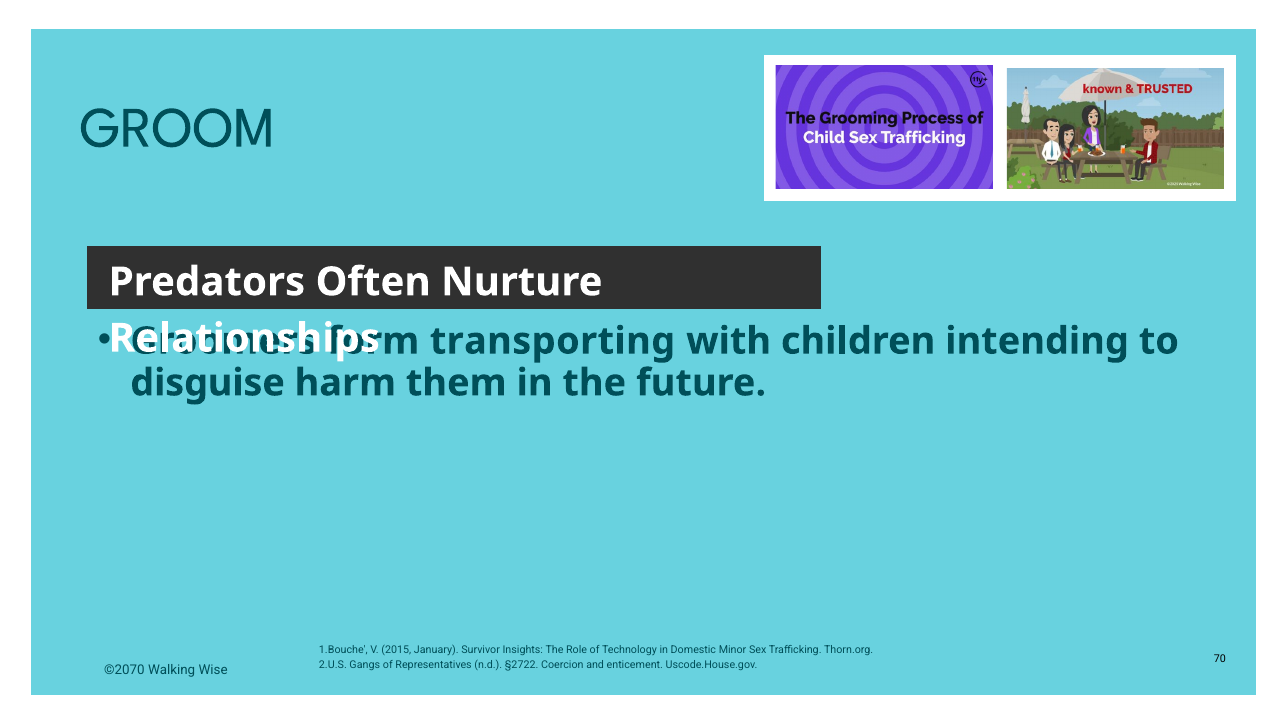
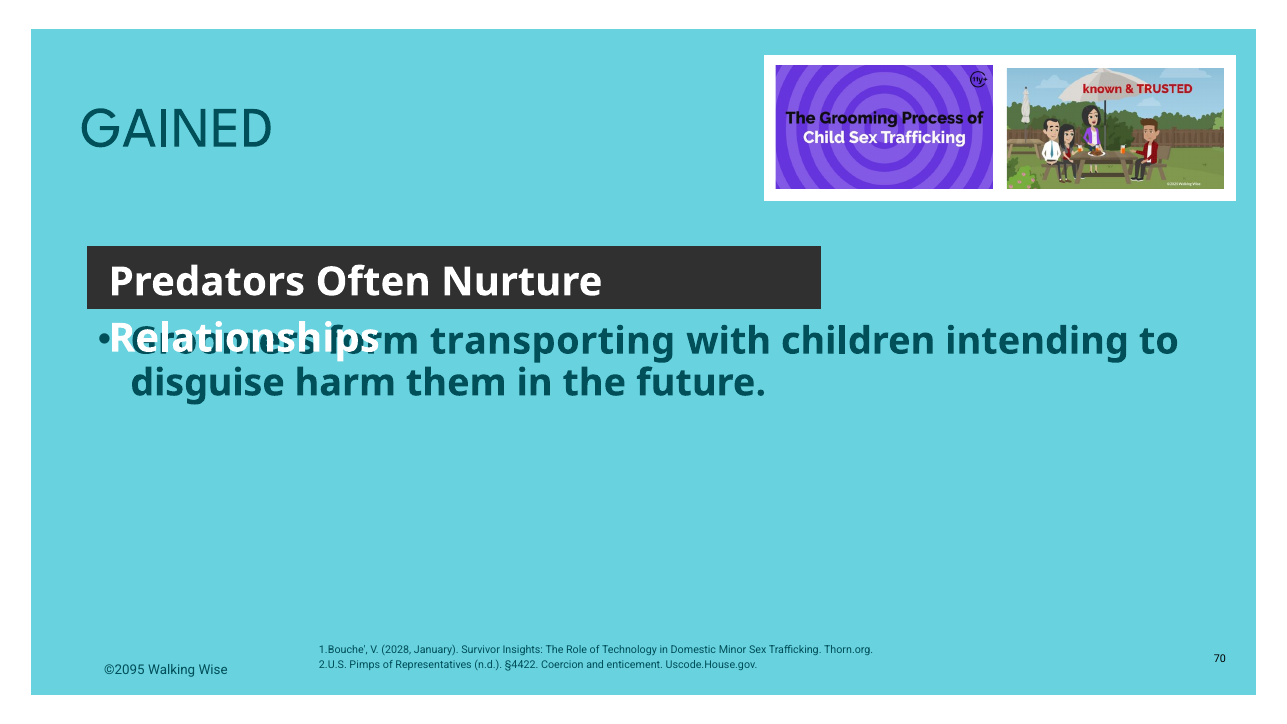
GROOM: GROOM -> GAINED
2015: 2015 -> 2028
Gangs: Gangs -> Pimps
§2722: §2722 -> §4422
©2070: ©2070 -> ©2095
